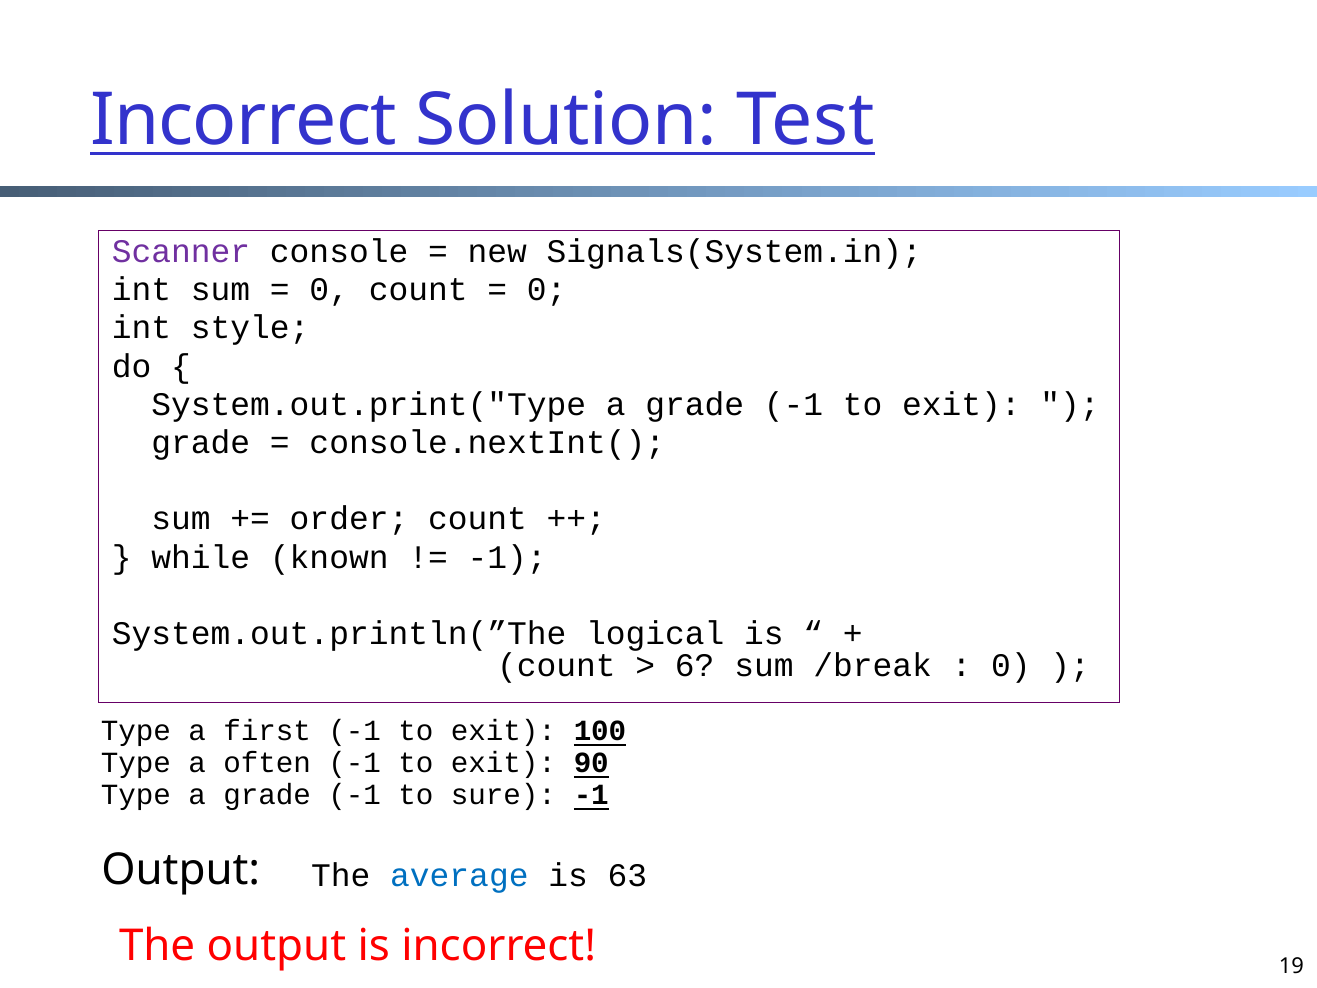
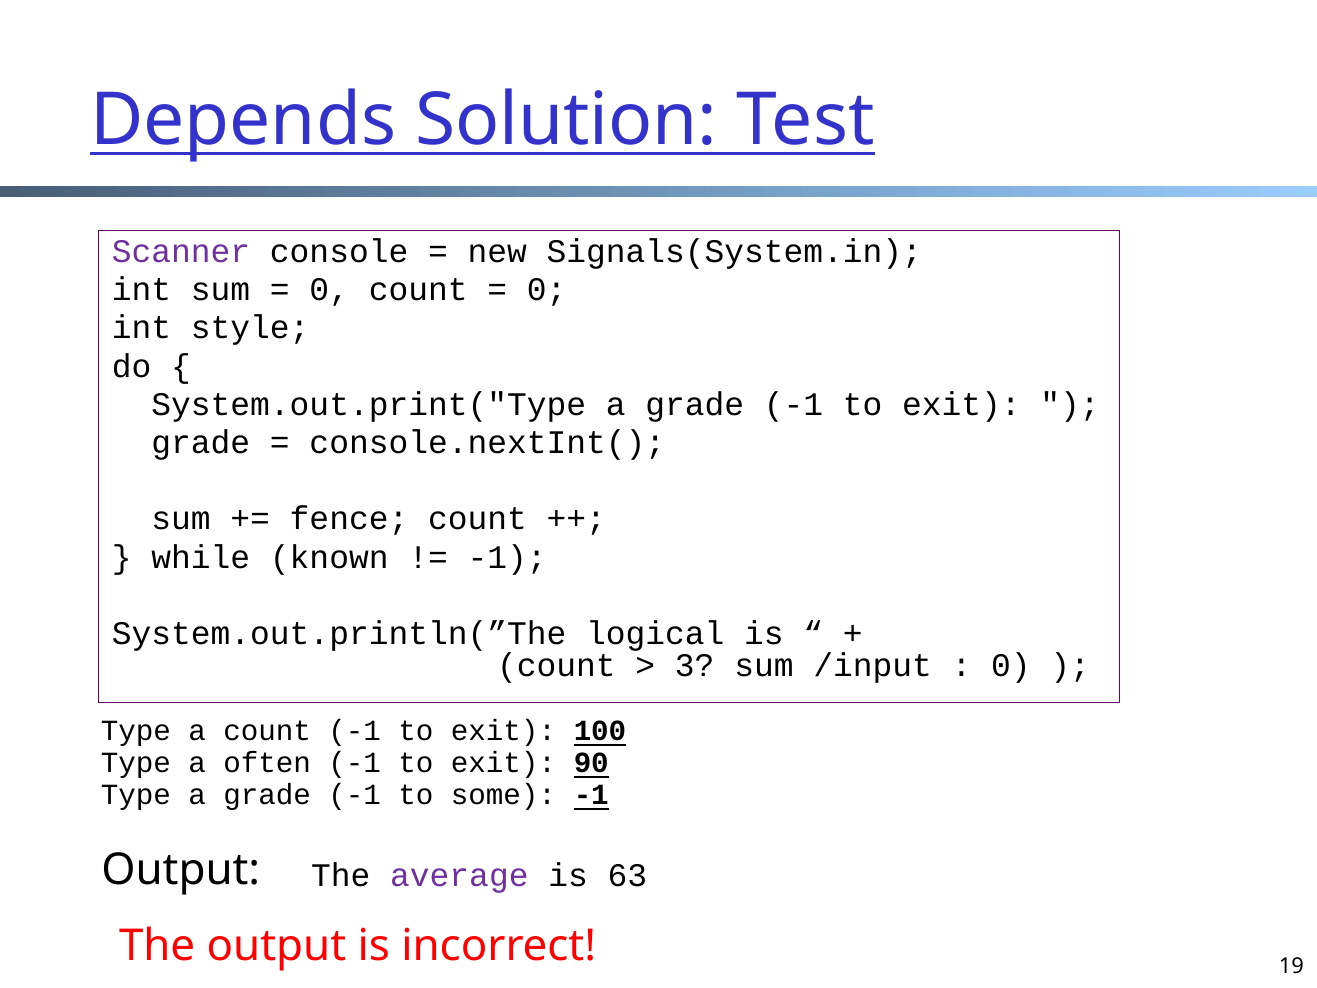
Incorrect at (243, 120): Incorrect -> Depends
order: order -> fence
6: 6 -> 3
/break: /break -> /input
a first: first -> count
sure: sure -> some
average colour: blue -> purple
